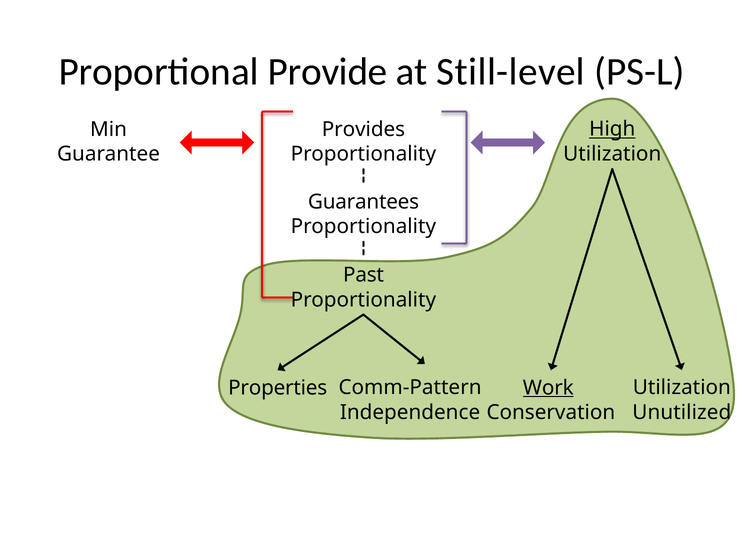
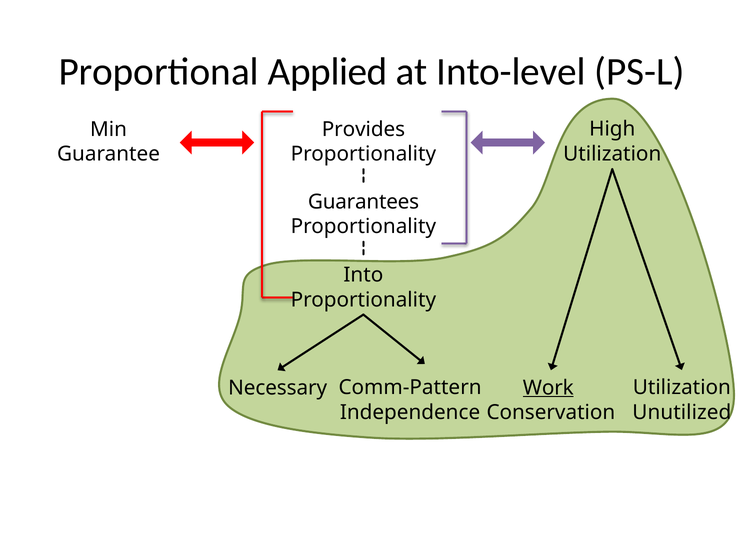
Provide: Provide -> Applied
Still-level: Still-level -> Into-level
High underline: present -> none
Past: Past -> Into
Properties: Properties -> Necessary
